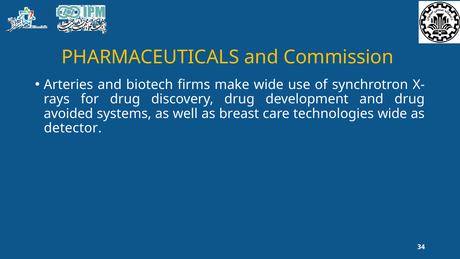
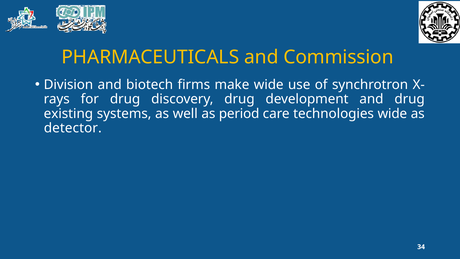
Arteries: Arteries -> Division
avoided: avoided -> existing
breast: breast -> period
